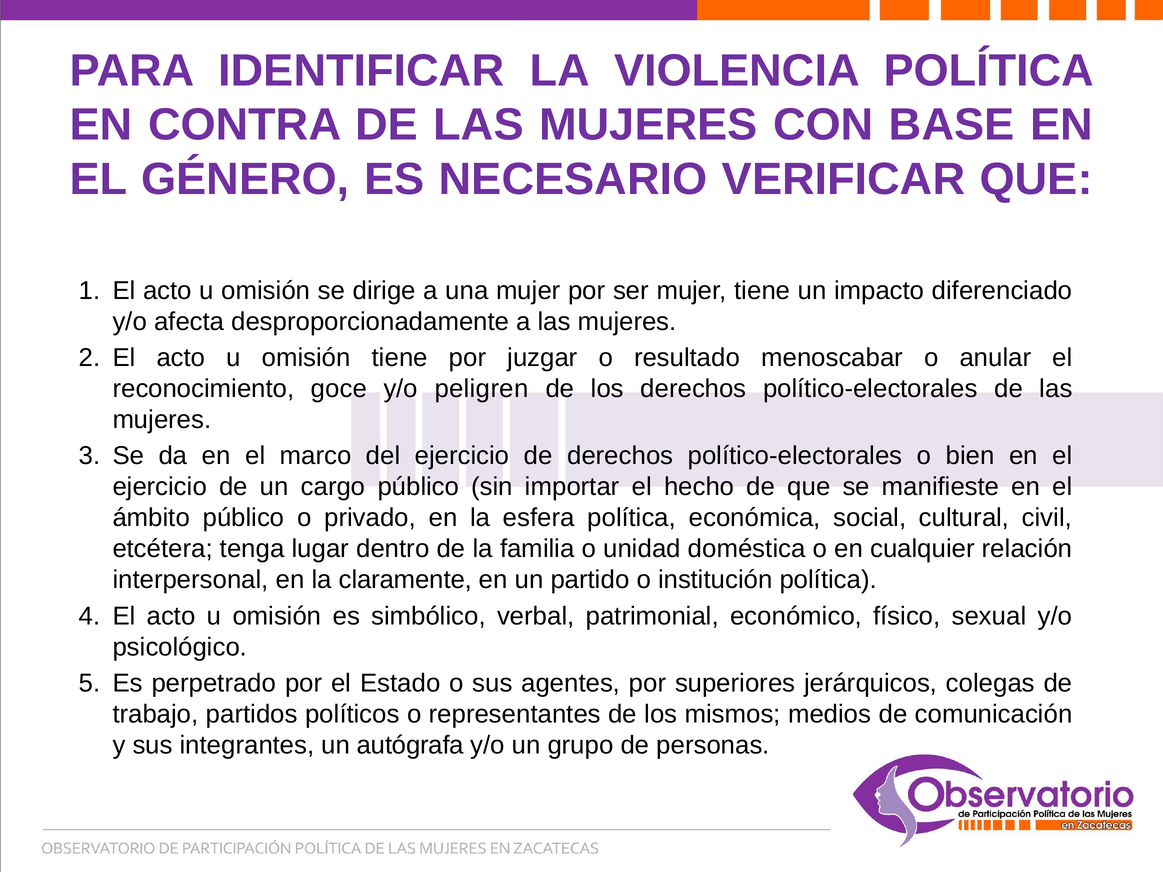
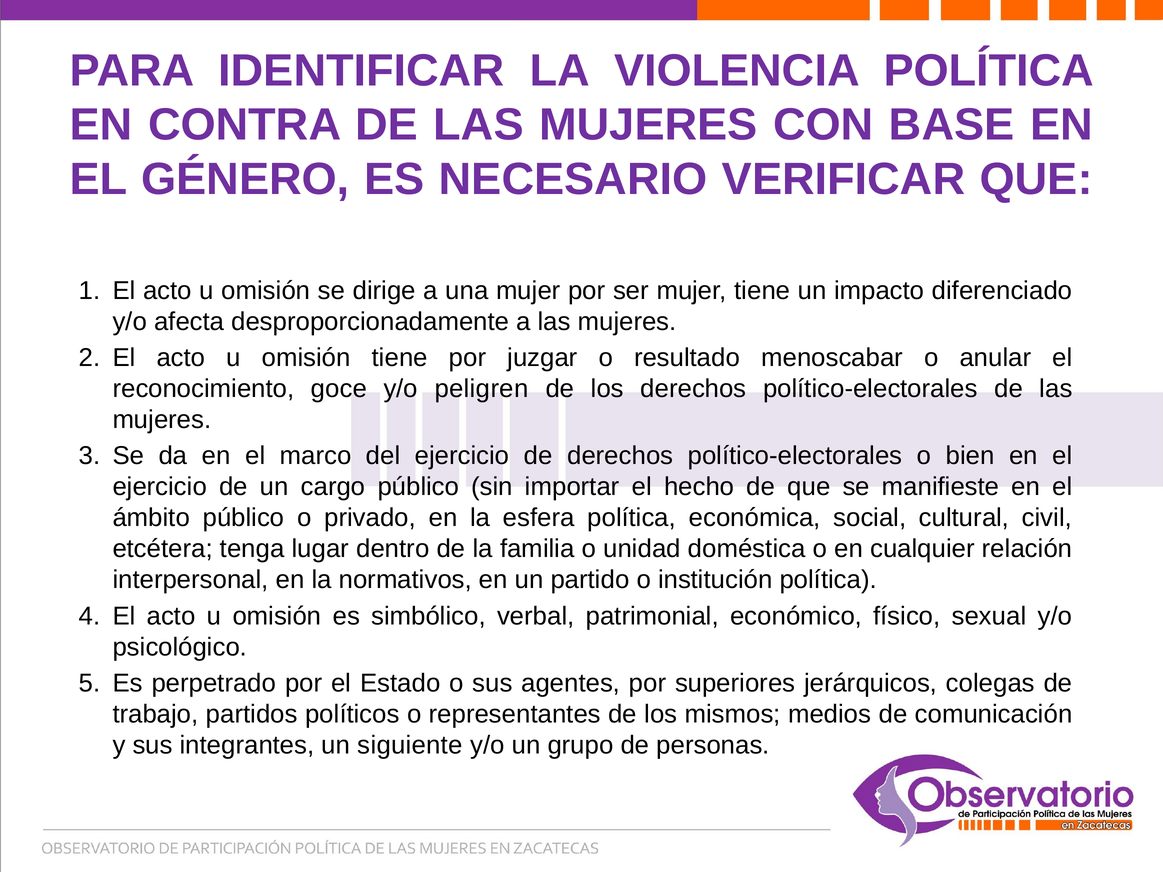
claramente: claramente -> normativos
autógrafa: autógrafa -> siguiente
